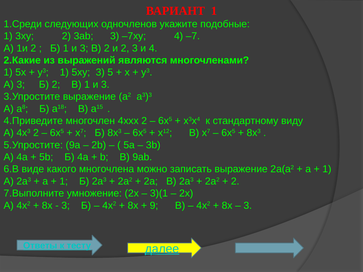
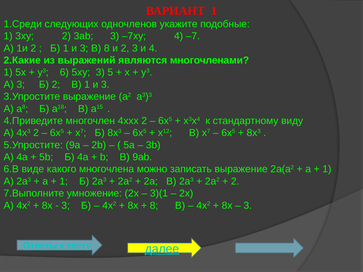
В 2: 2 -> 8
y3 1: 1 -> 6
9 at (154, 206): 9 -> 8
